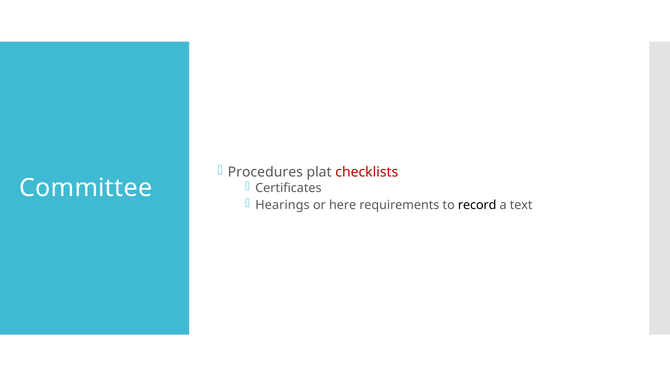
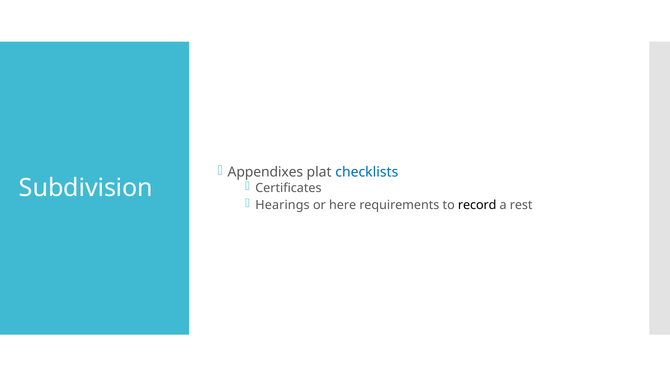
Procedures: Procedures -> Appendixes
checklists colour: red -> blue
Committee: Committee -> Subdivision
text: text -> rest
